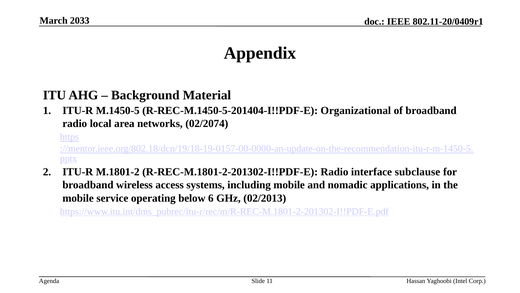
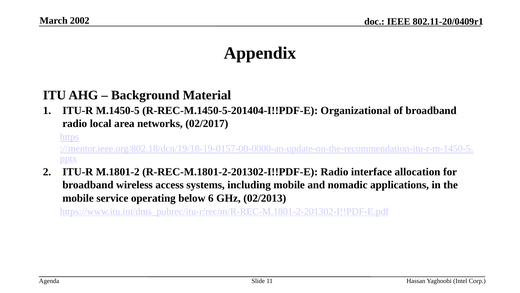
2033: 2033 -> 2002
02/2074: 02/2074 -> 02/2017
subclause: subclause -> allocation
